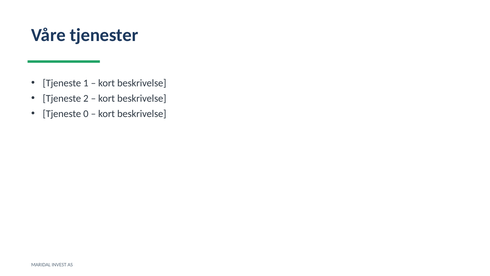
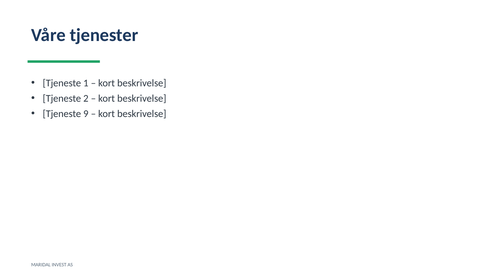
0: 0 -> 9
